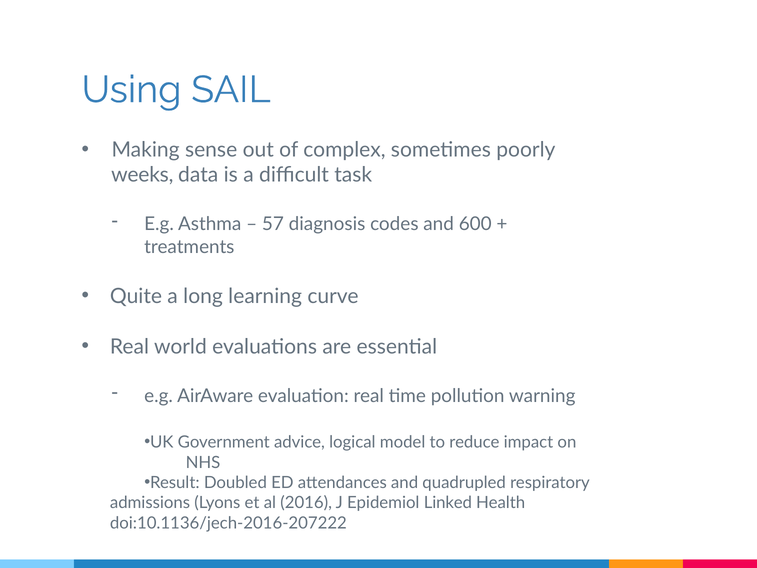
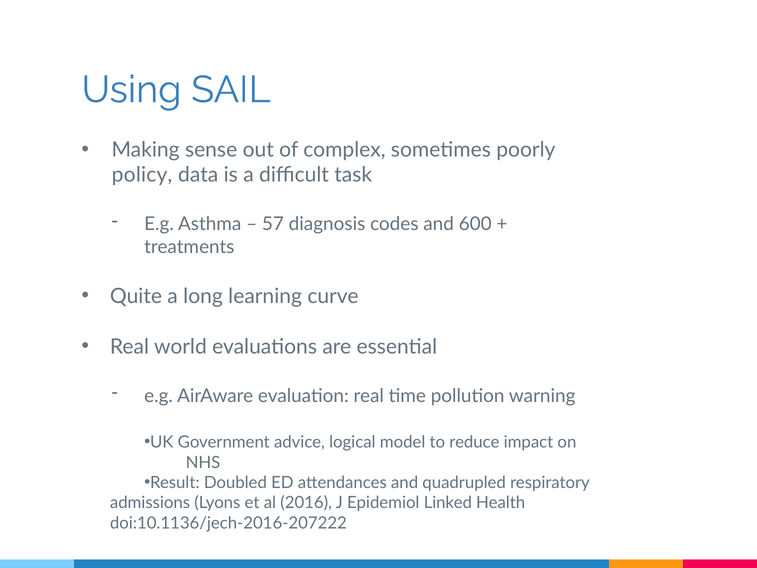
weeks: weeks -> policy
